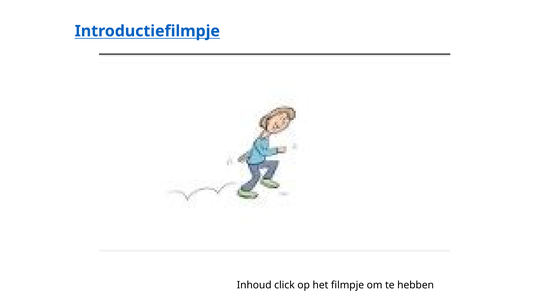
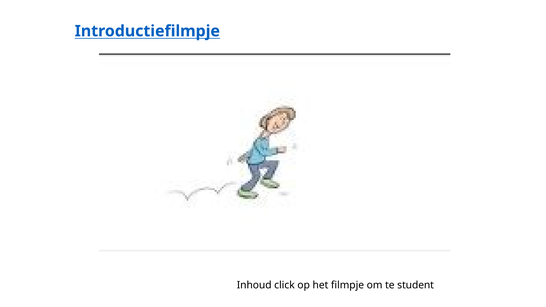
hebben: hebben -> student
